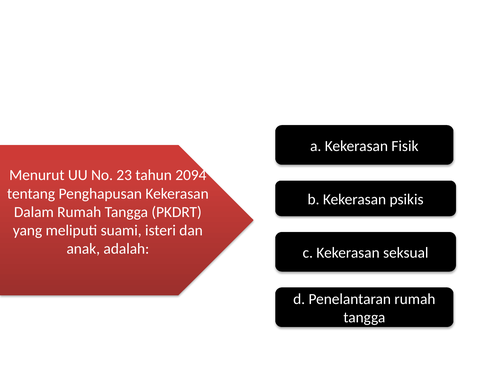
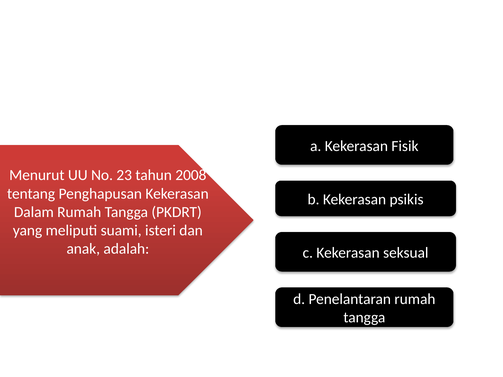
2094: 2094 -> 2008
